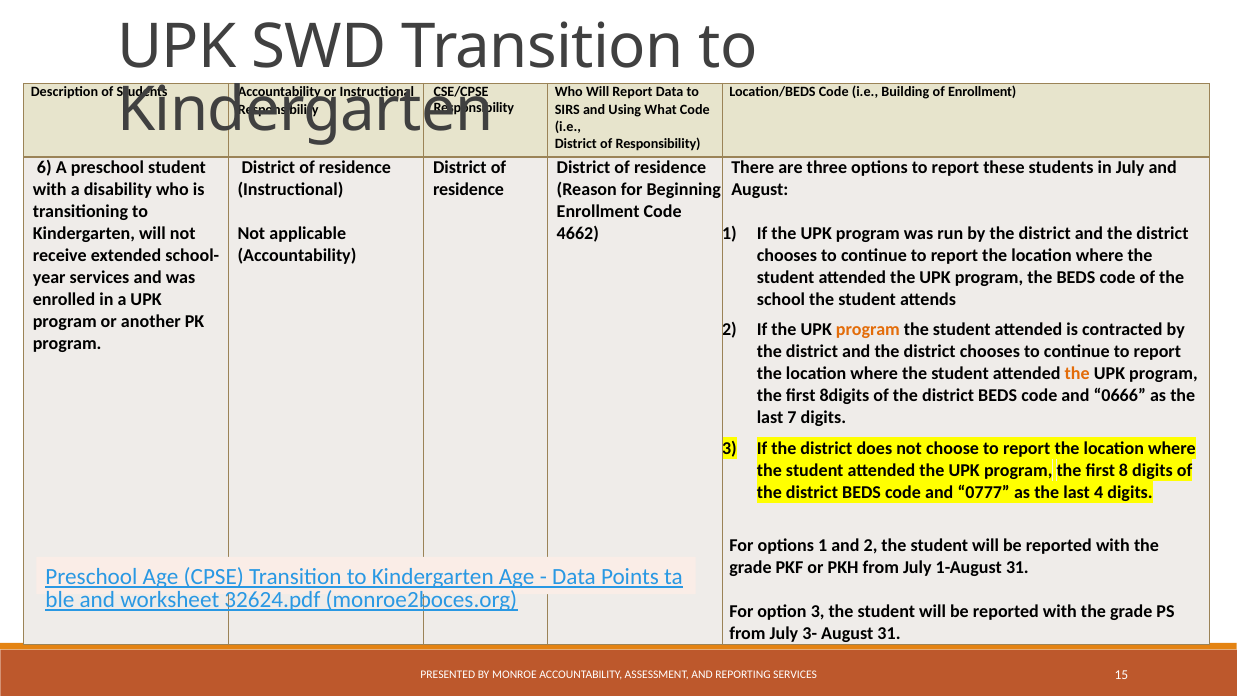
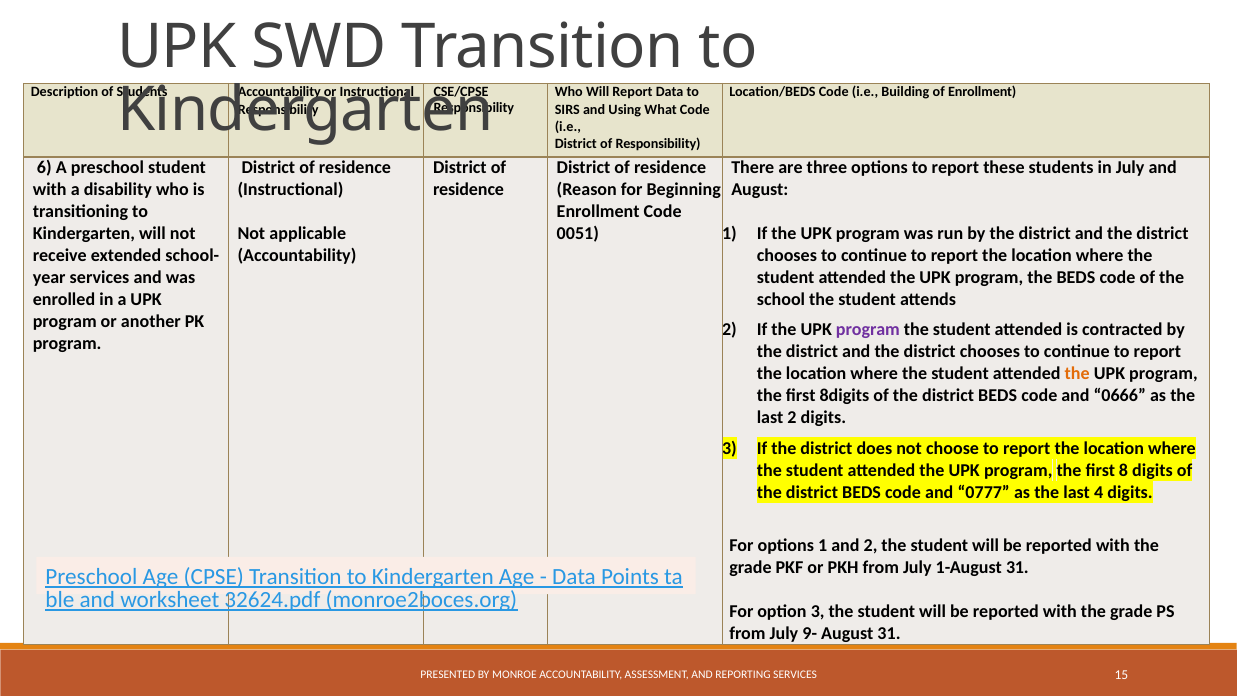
4662: 4662 -> 0051
program at (868, 329) colour: orange -> purple
last 7: 7 -> 2
3-: 3- -> 9-
